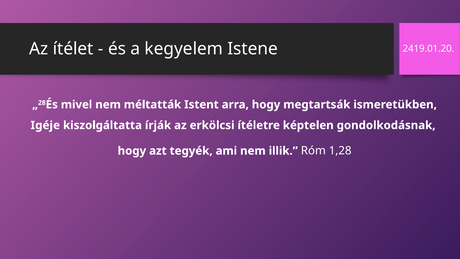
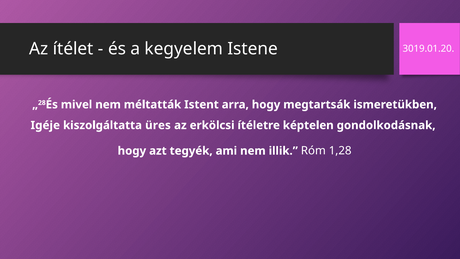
2419.01.20: 2419.01.20 -> 3019.01.20
írják: írják -> üres
